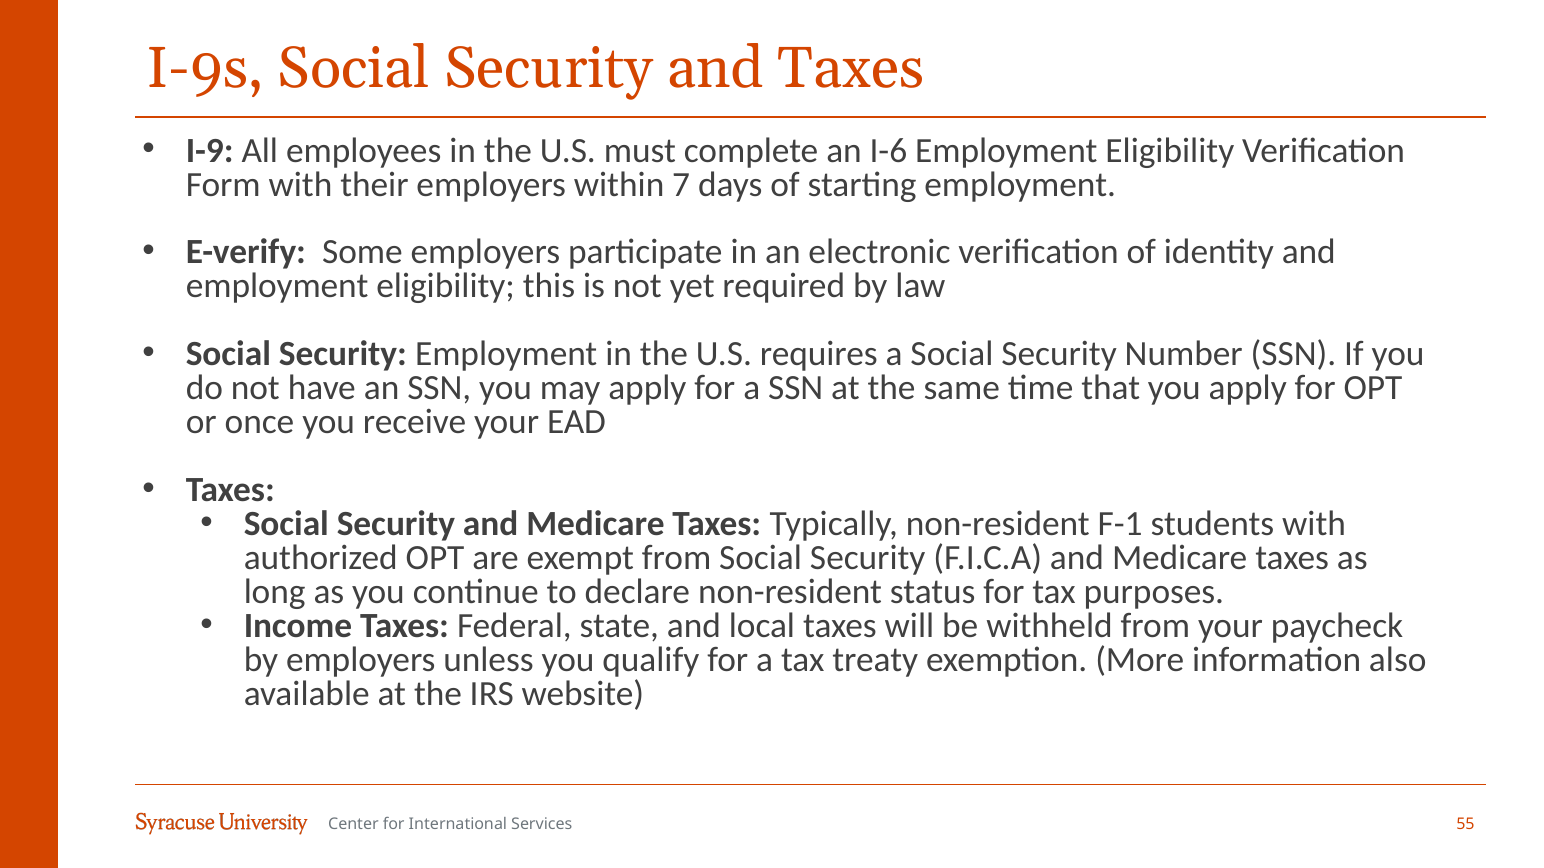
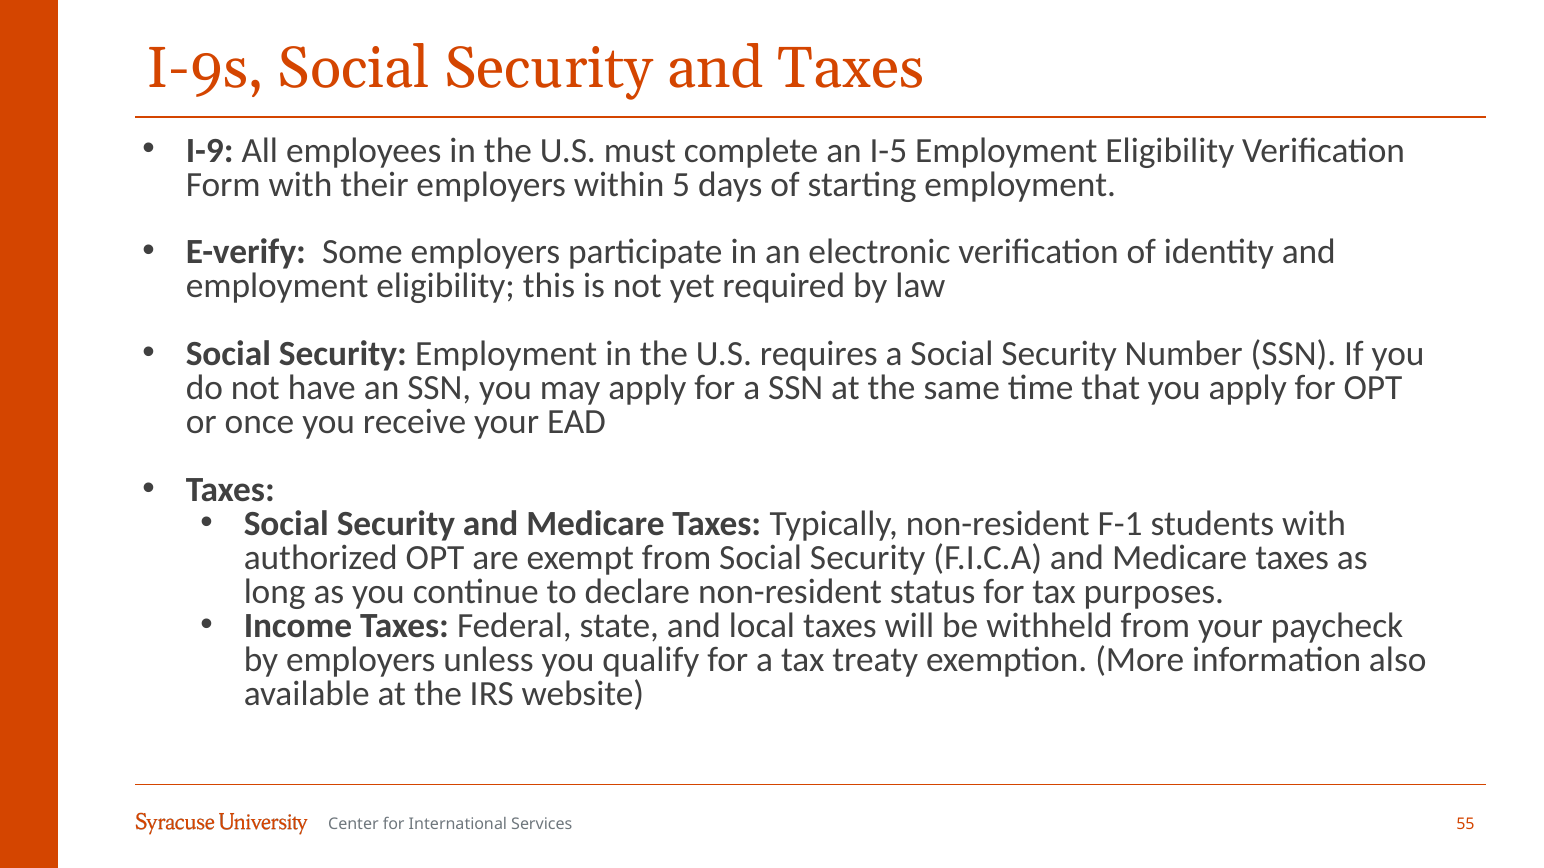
I-6: I-6 -> I-5
7: 7 -> 5
